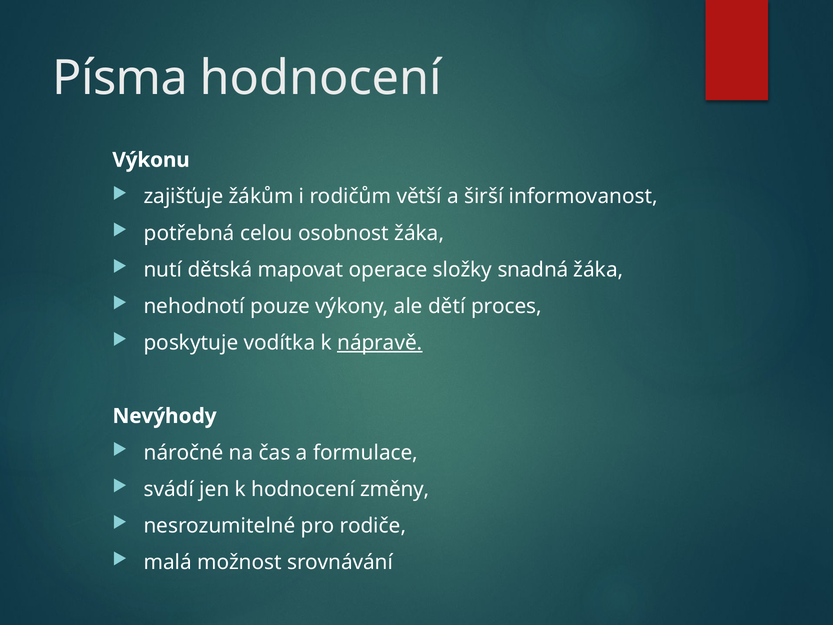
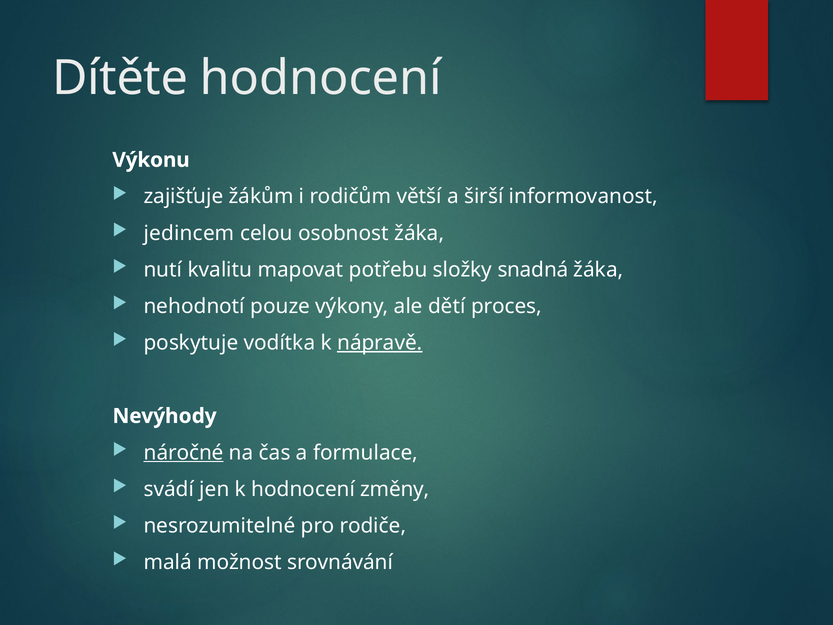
Písma: Písma -> Dítěte
potřebná: potřebná -> jedincem
dětská: dětská -> kvalitu
operace: operace -> potřebu
náročné underline: none -> present
